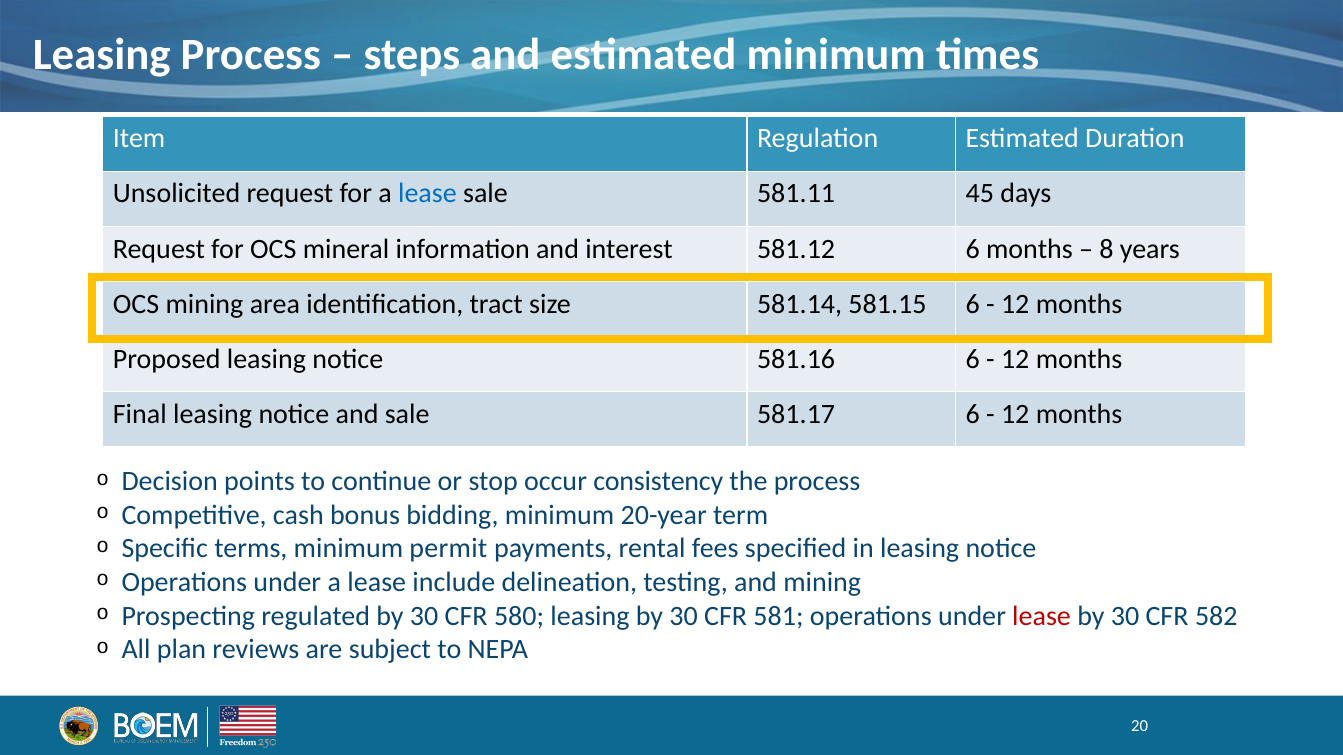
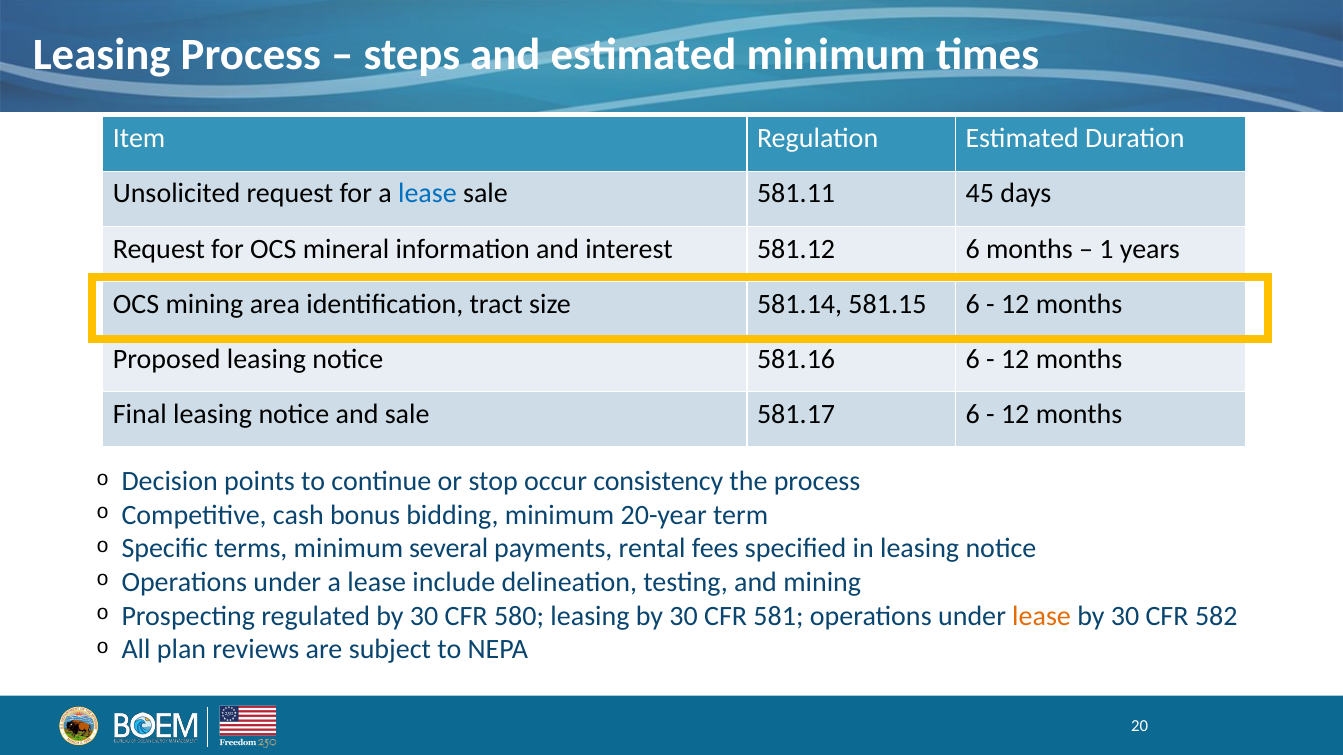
8: 8 -> 1
permit: permit -> several
lease at (1042, 616) colour: red -> orange
